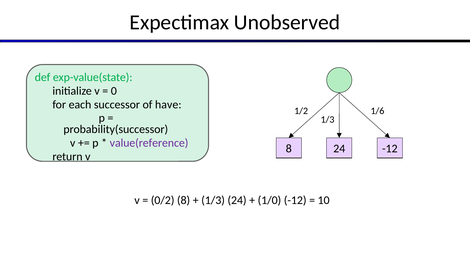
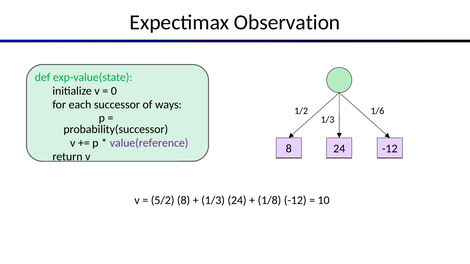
Unobserved: Unobserved -> Observation
have: have -> ways
0/2: 0/2 -> 5/2
1/0: 1/0 -> 1/8
